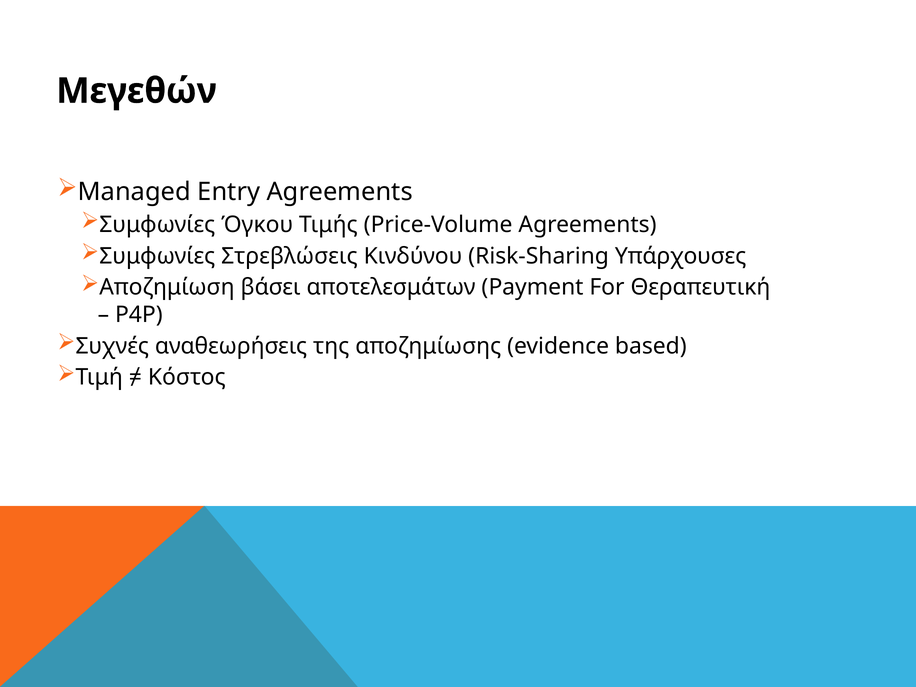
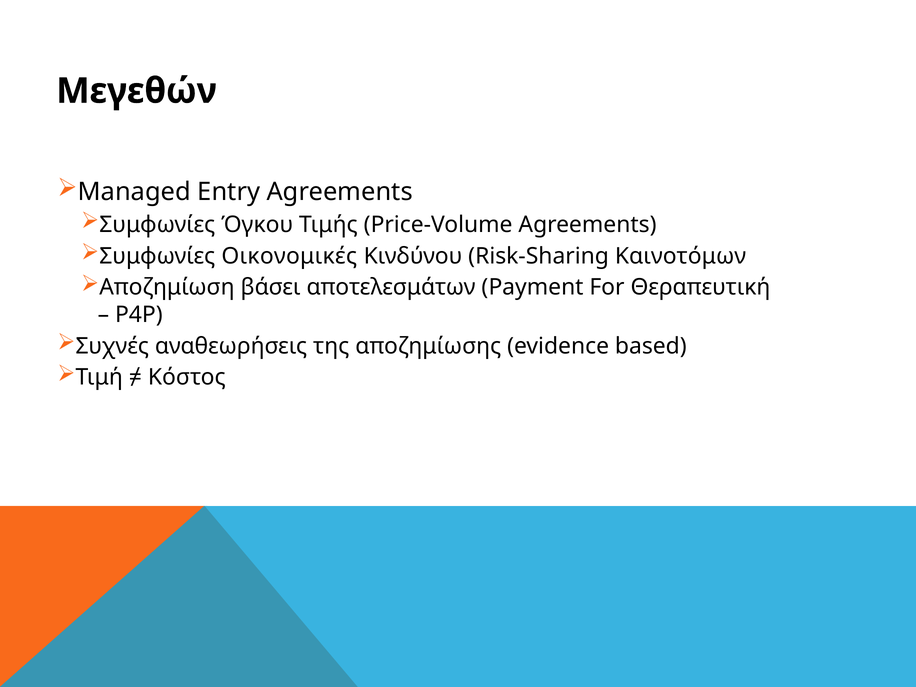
Στρεβλώσεις: Στρεβλώσεις -> Οικονομικές
Υπάρχουσες: Υπάρχουσες -> Καινοτόμων
